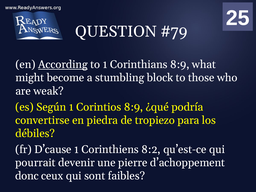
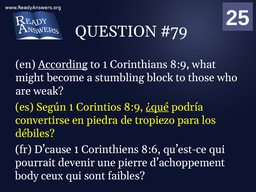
¿qué underline: none -> present
8:2: 8:2 -> 8:6
donc: donc -> body
